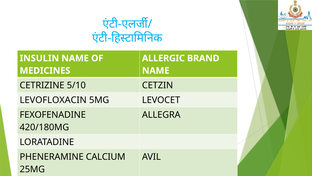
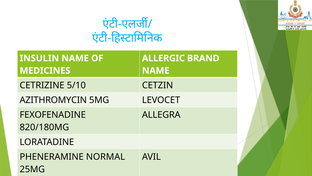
LEVOFLOXACIN: LEVOFLOXACIN -> AZITHROMYCIN
420/180MG: 420/180MG -> 820/180MG
CALCIUM: CALCIUM -> NORMAL
